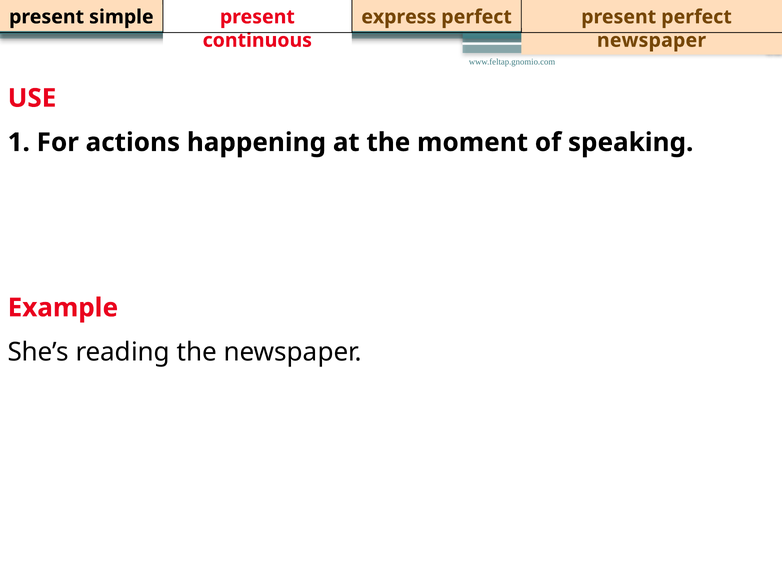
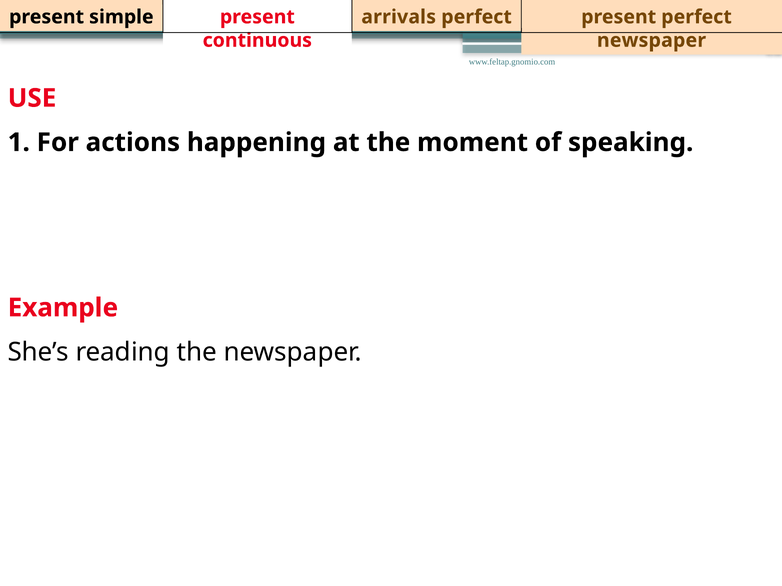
express: express -> arrivals
